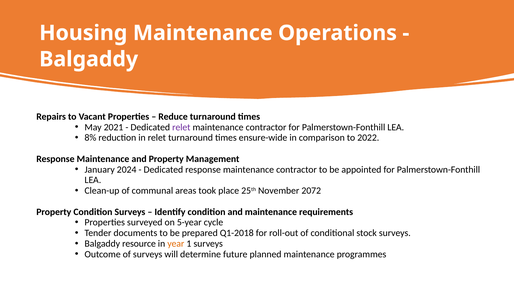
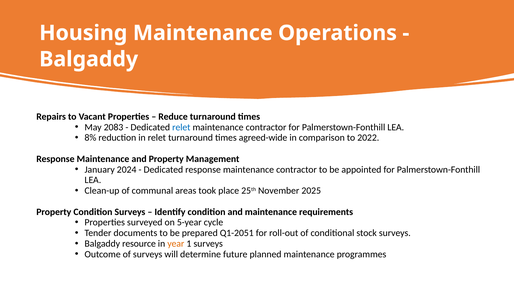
2021: 2021 -> 2083
relet at (181, 127) colour: purple -> blue
ensure-wide: ensure-wide -> agreed-wide
2072: 2072 -> 2025
Q1-2018: Q1-2018 -> Q1-2051
